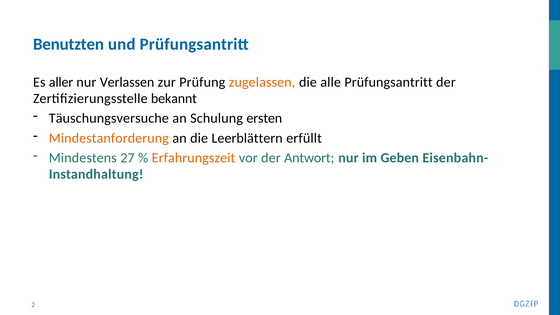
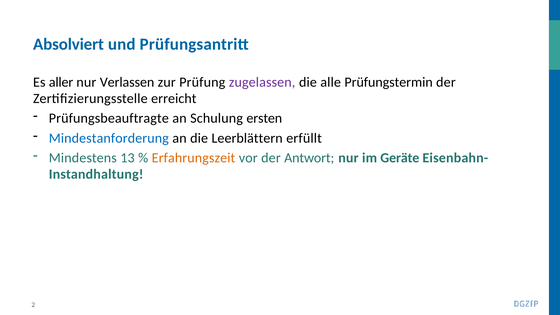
Benutzten: Benutzten -> Absolviert
zugelassen colour: orange -> purple
alle Prüfungsantritt: Prüfungsantritt -> Prüfungstermin
bekannt: bekannt -> erreicht
Täuschungsversuche: Täuschungsversuche -> Prüfungsbeauftragte
Mindestanforderung colour: orange -> blue
27: 27 -> 13
Geben: Geben -> Geräte
